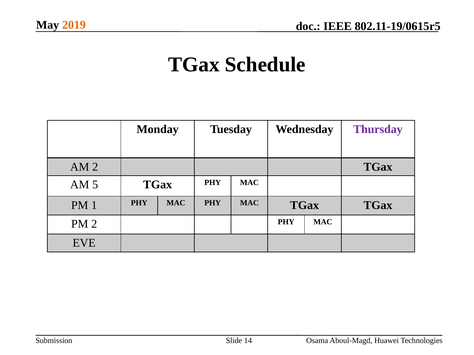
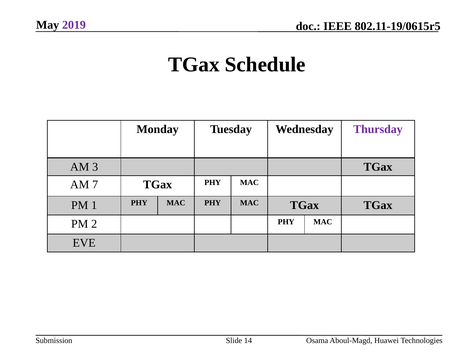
2019 colour: orange -> purple
AM 2: 2 -> 3
5: 5 -> 7
